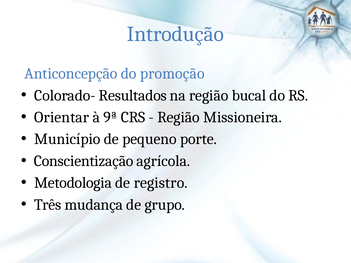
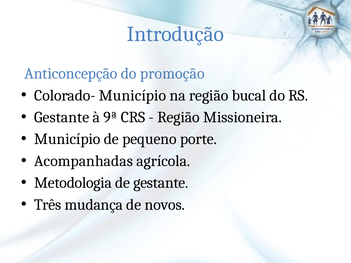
Colorado- Resultados: Resultados -> Município
Orientar at (62, 117): Orientar -> Gestante
Conscientização: Conscientização -> Acompanhadas
de registro: registro -> gestante
grupo: grupo -> novos
